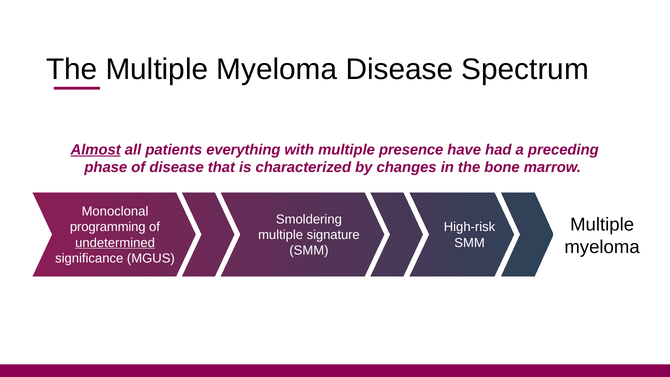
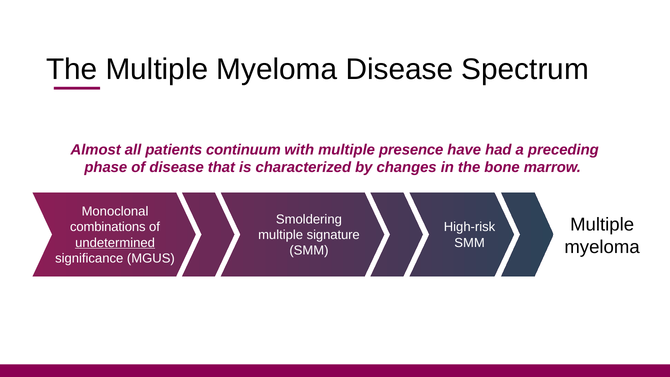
Almost underline: present -> none
everything: everything -> continuum
programming: programming -> combinations
